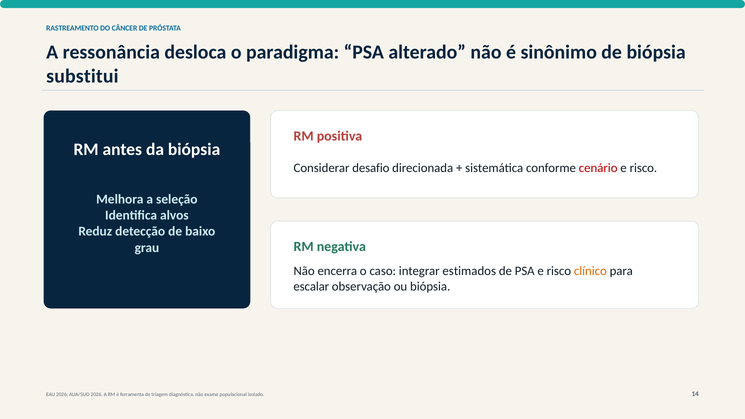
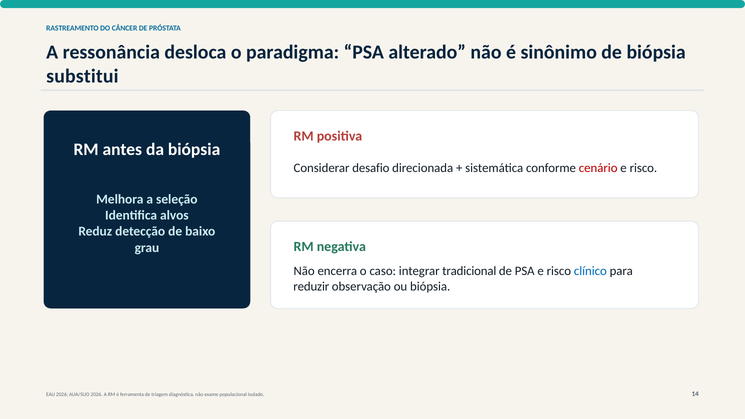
estimados: estimados -> tradicional
clínico colour: orange -> blue
escalar: escalar -> reduzir
